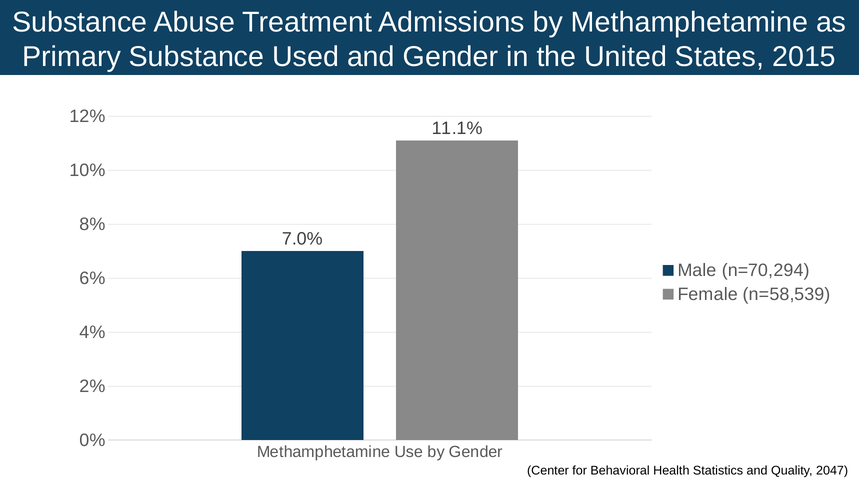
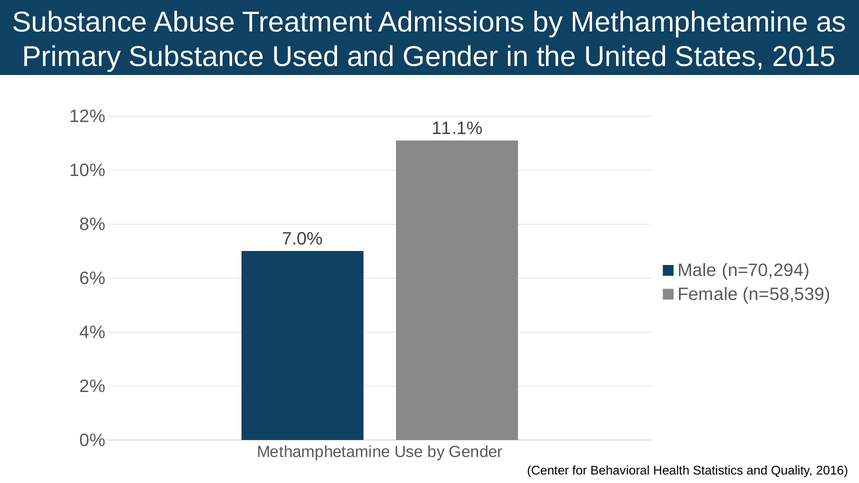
2047: 2047 -> 2016
